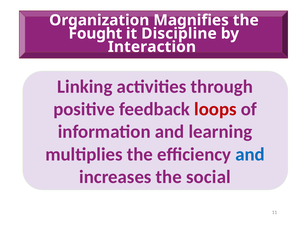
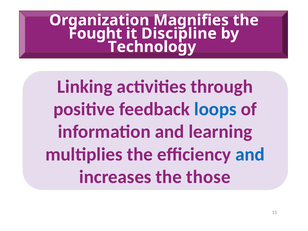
Interaction: Interaction -> Technology
loops colour: red -> blue
social: social -> those
